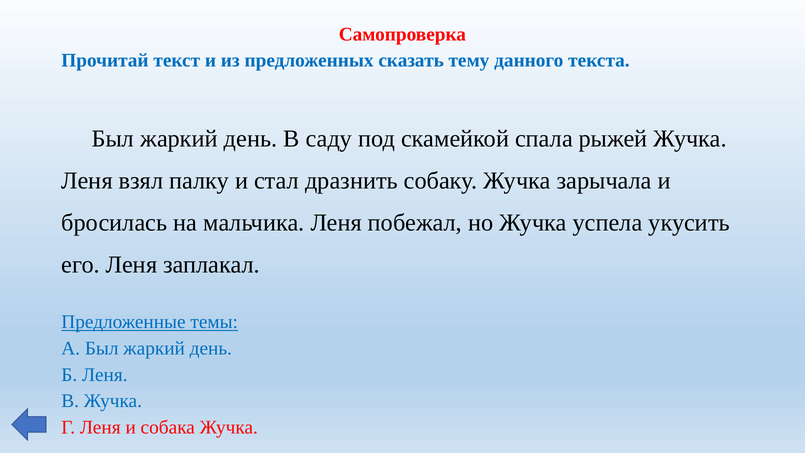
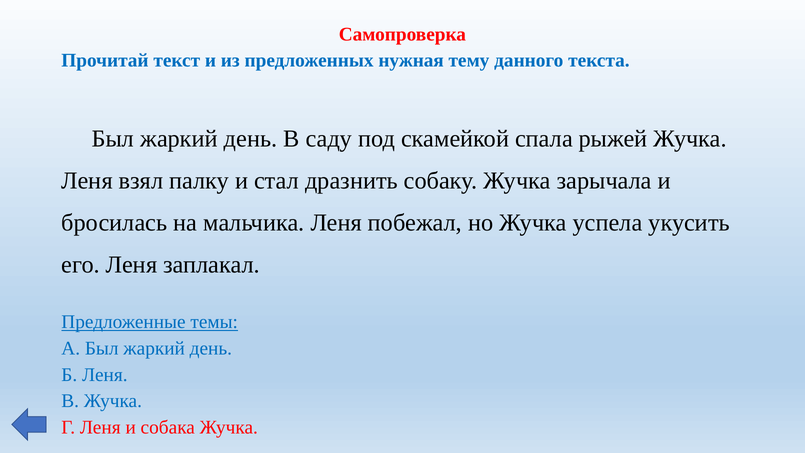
сказать: сказать -> нужная
